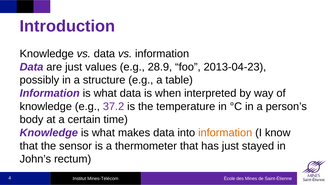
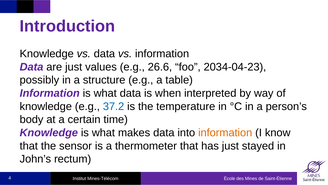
28.9: 28.9 -> 26.6
2013-04-23: 2013-04-23 -> 2034-04-23
37.2 colour: purple -> blue
